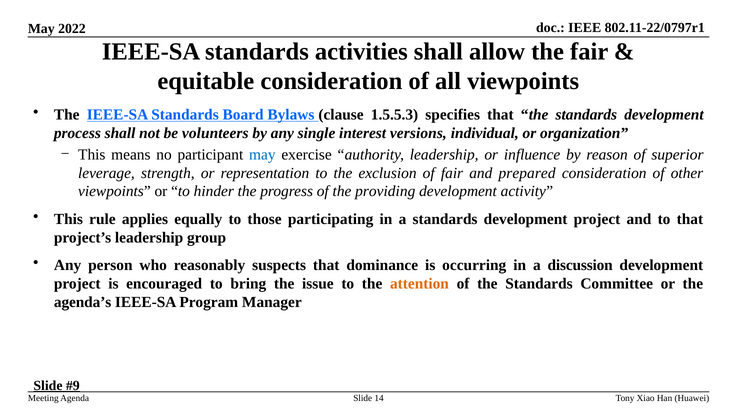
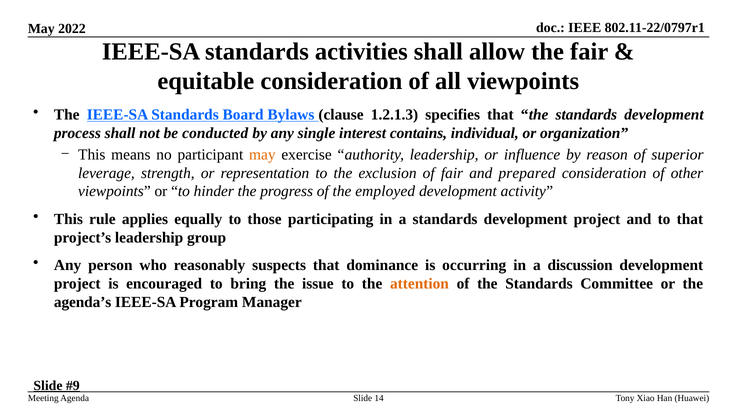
1.5.5.3: 1.5.5.3 -> 1.2.1.3
volunteers: volunteers -> conducted
versions: versions -> contains
may at (262, 154) colour: blue -> orange
providing: providing -> employed
